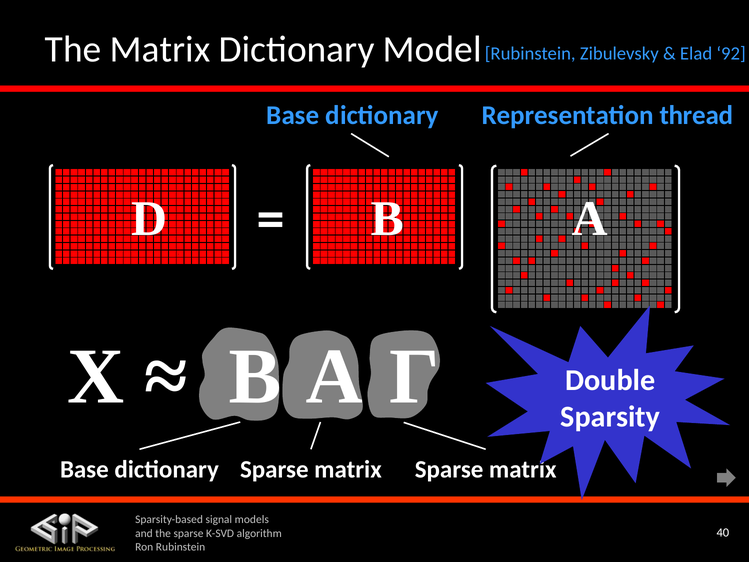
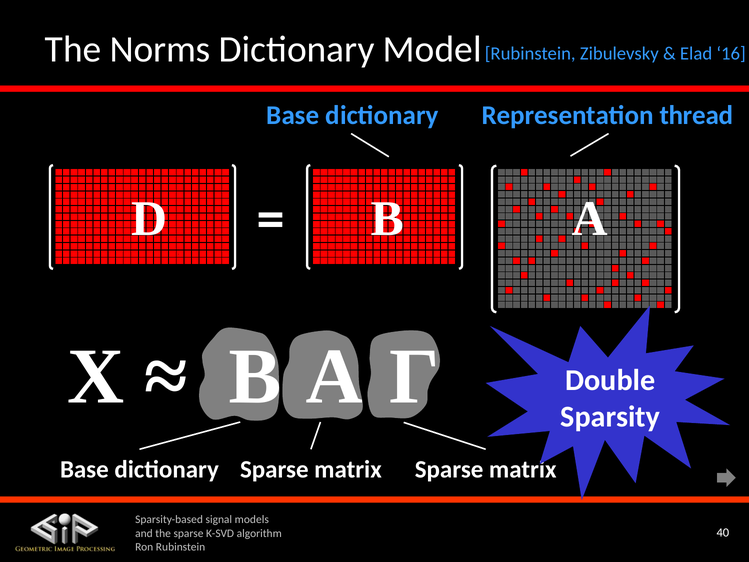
The Matrix: Matrix -> Norms
92: 92 -> 16
